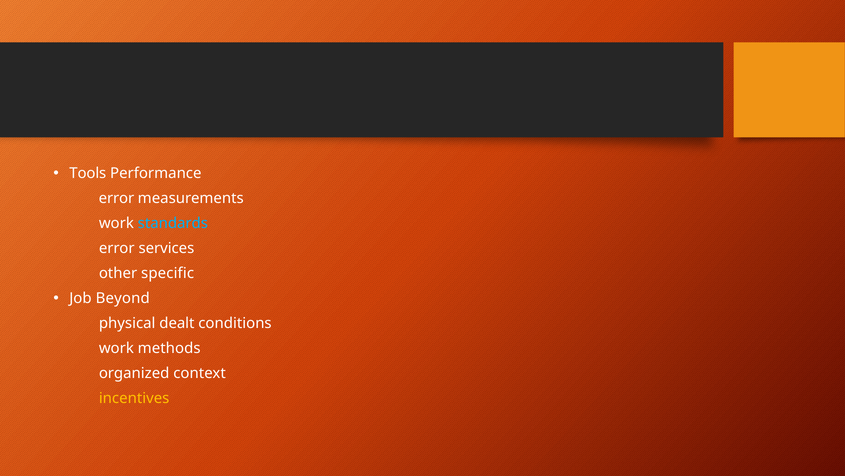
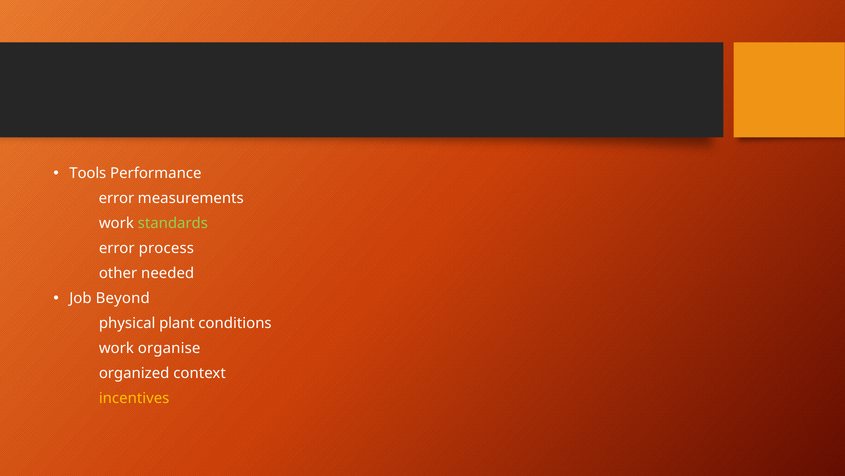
standards colour: light blue -> light green
services: services -> process
specific: specific -> needed
dealt: dealt -> plant
methods: methods -> organise
